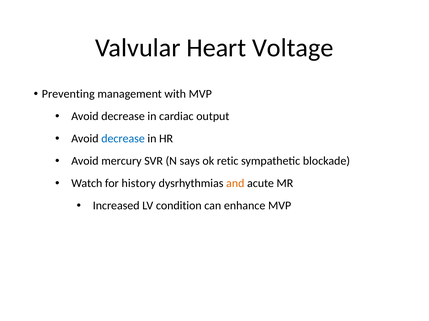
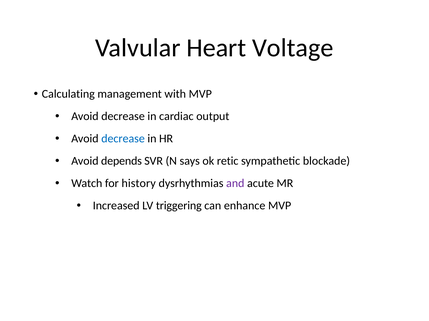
Preventing: Preventing -> Calculating
mercury: mercury -> depends
and colour: orange -> purple
condition: condition -> triggering
